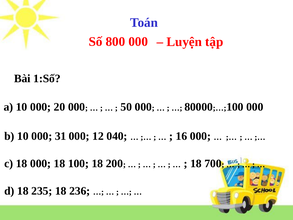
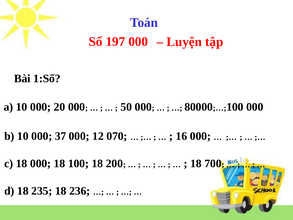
800: 800 -> 197
31: 31 -> 37
040: 040 -> 070
